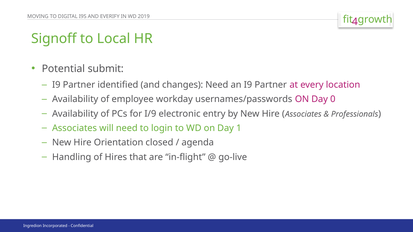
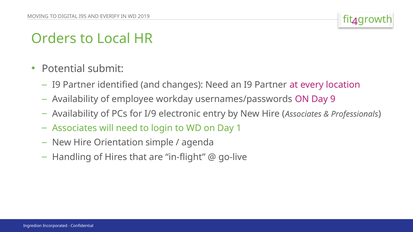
Signoff: Signoff -> Orders
0: 0 -> 9
closed: closed -> simple
